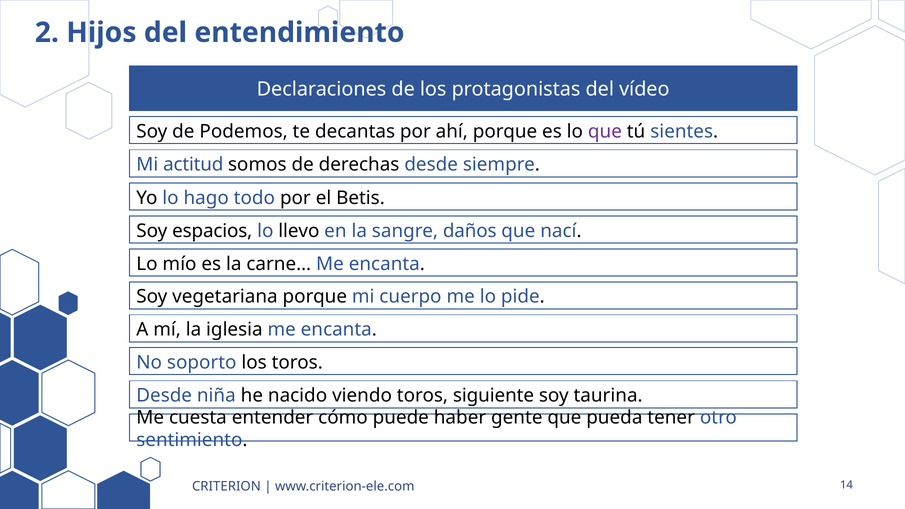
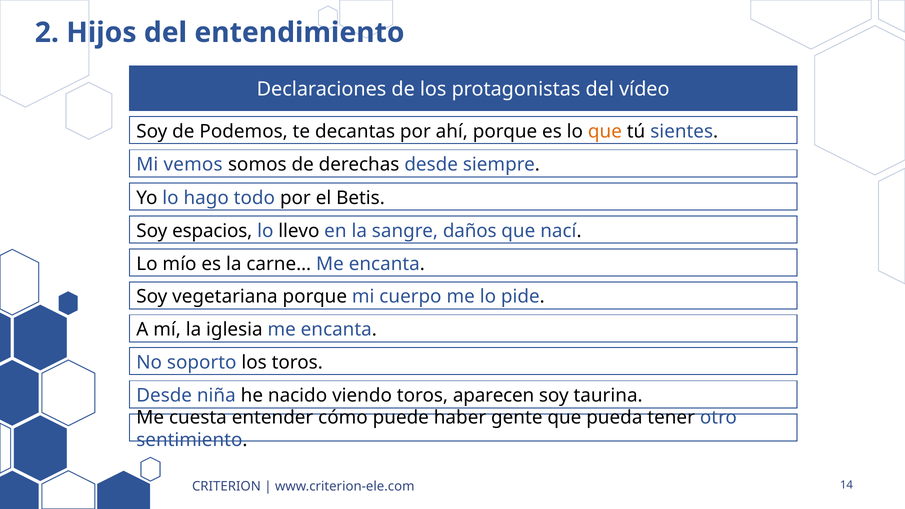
que at (605, 131) colour: purple -> orange
actitud: actitud -> vemos
siguiente: siguiente -> aparecen
